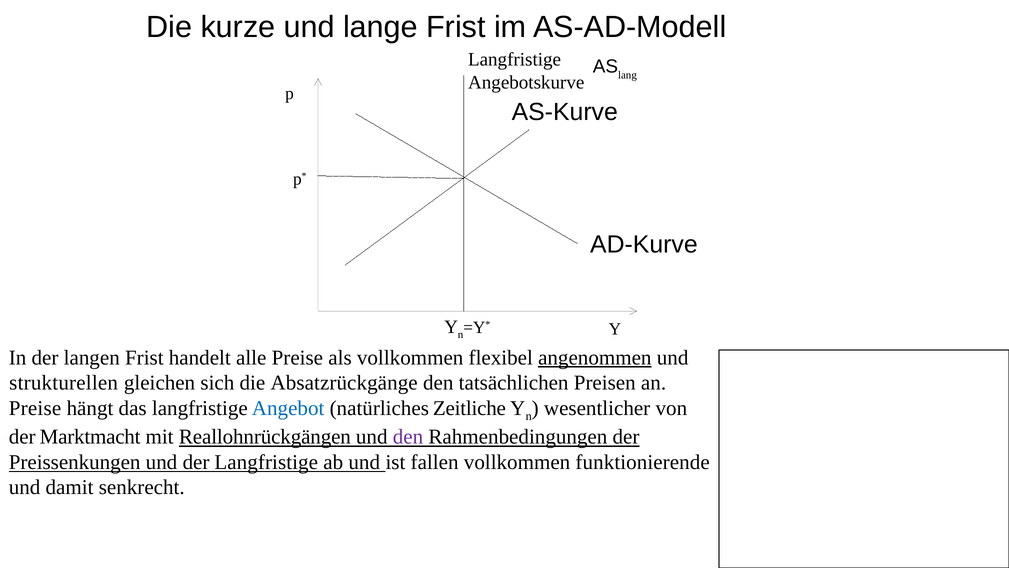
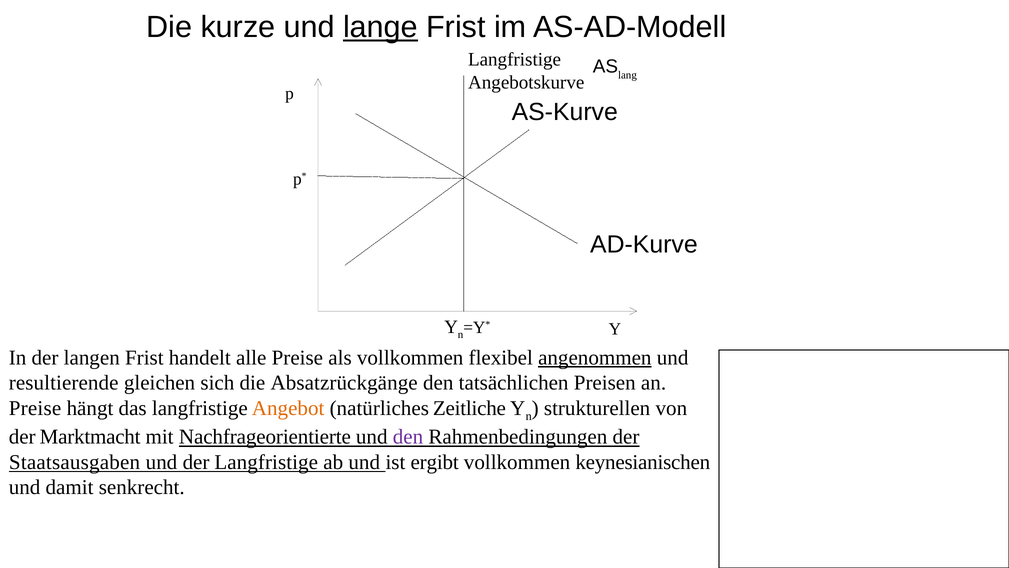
lange underline: none -> present
strukturellen: strukturellen -> resultierende
Angebot colour: blue -> orange
wesentlicher: wesentlicher -> strukturellen
Reallohnrückgängen: Reallohnrückgängen -> Nachfrageorientierte
Preissenkungen: Preissenkungen -> Staatsausgaben
fallen: fallen -> ergibt
funktionierende: funktionierende -> keynesianischen
